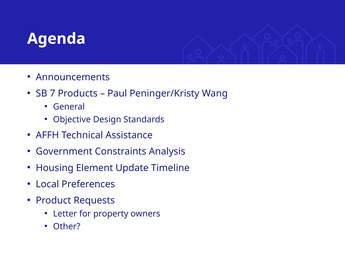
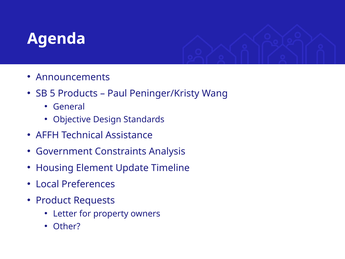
7: 7 -> 5
